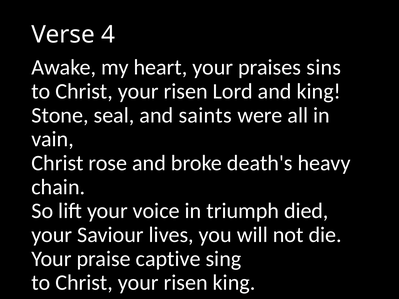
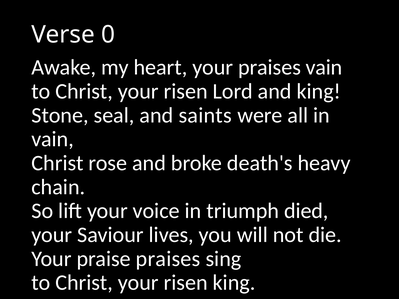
4: 4 -> 0
praises sins: sins -> vain
praise captive: captive -> praises
